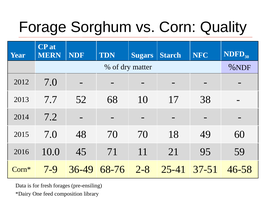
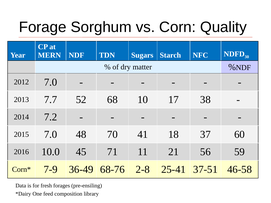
70 70: 70 -> 41
49: 49 -> 37
95: 95 -> 56
